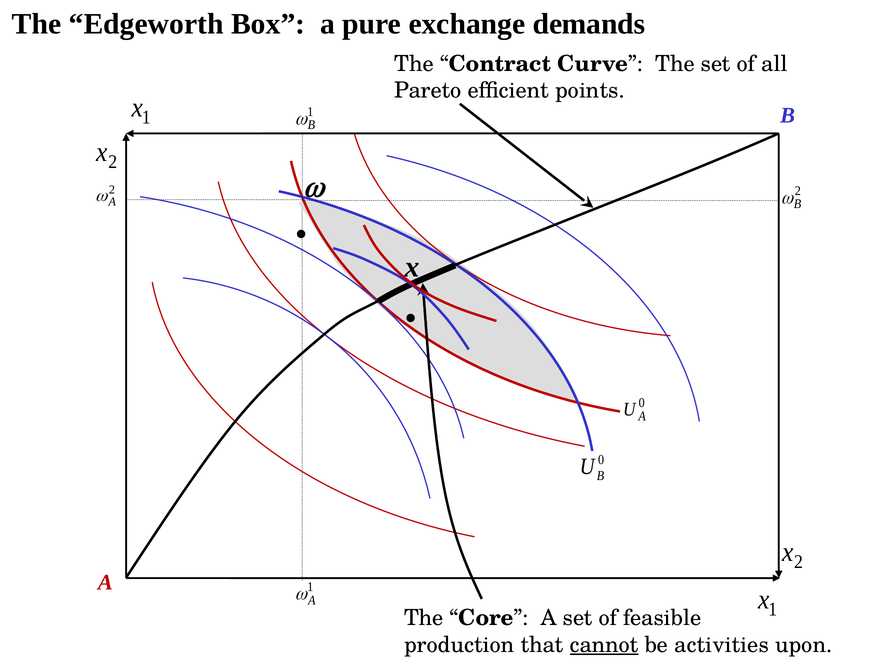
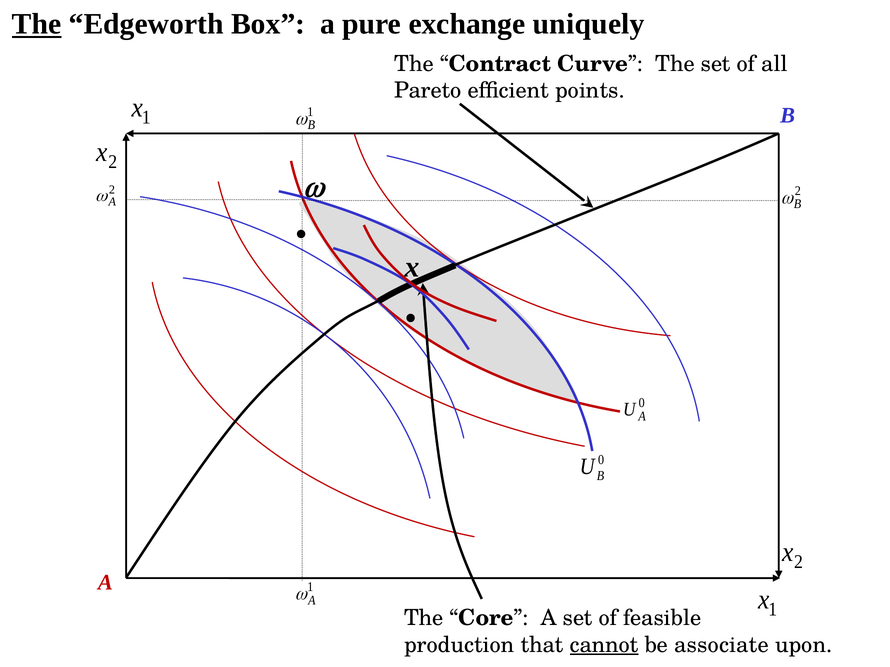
The at (37, 24) underline: none -> present
demands: demands -> uniquely
activities: activities -> associate
